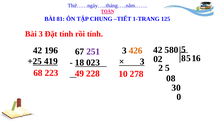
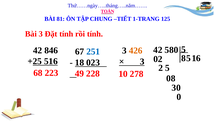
196: 196 -> 846
251 colour: purple -> blue
419: 419 -> 516
